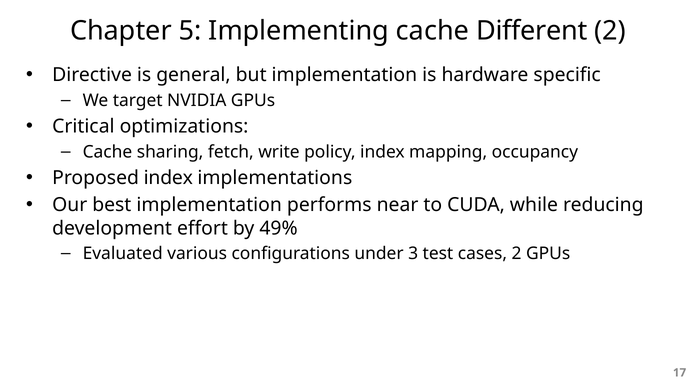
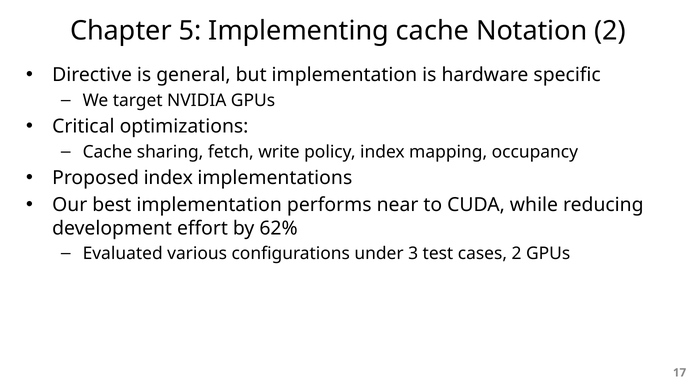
Different: Different -> Notation
49%: 49% -> 62%
